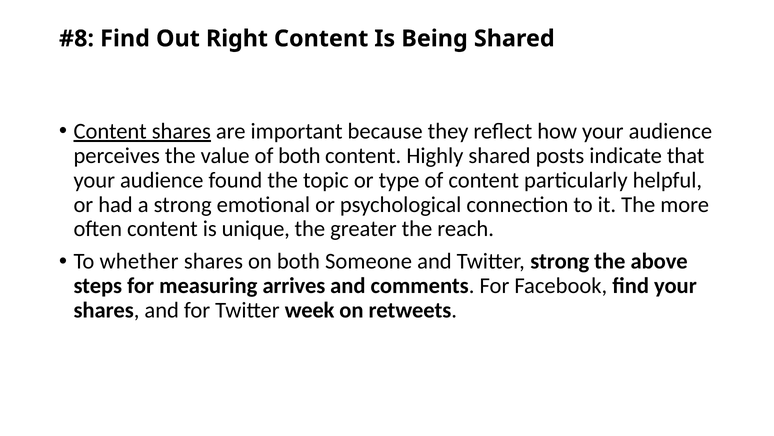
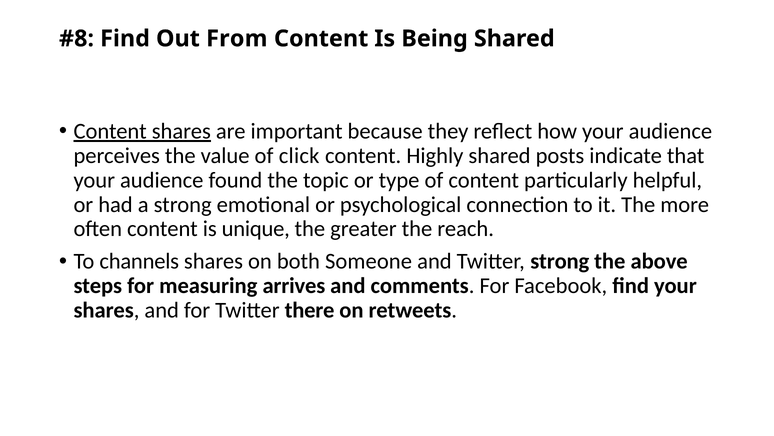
Right: Right -> From
of both: both -> click
whether: whether -> channels
week: week -> there
